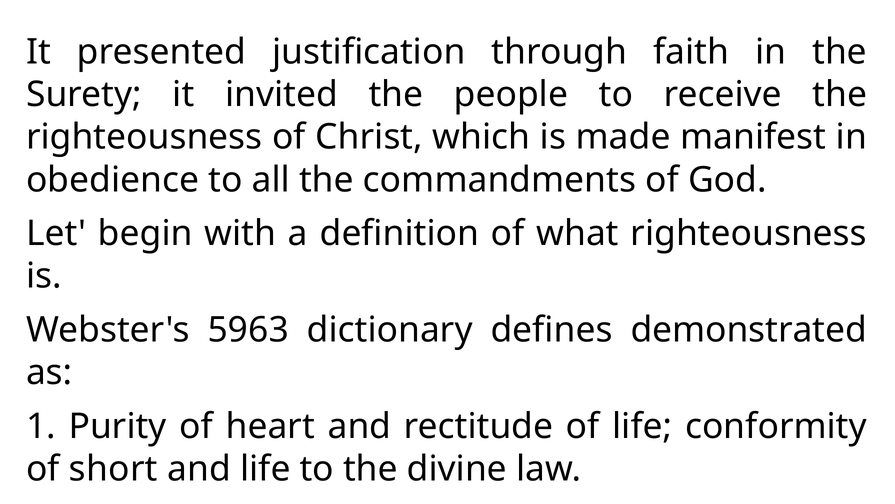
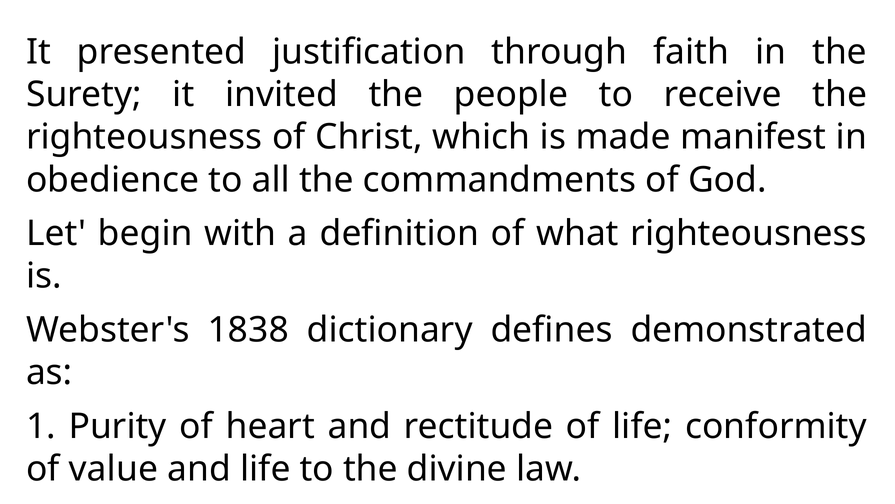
5963: 5963 -> 1838
short: short -> value
